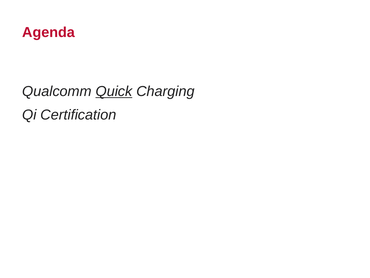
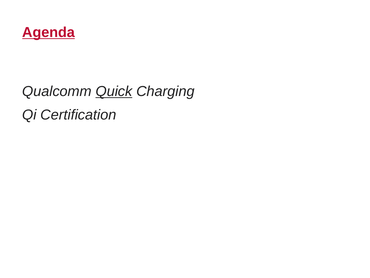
Agenda underline: none -> present
